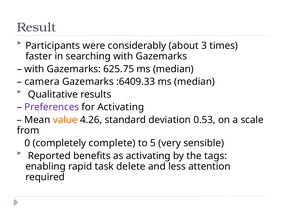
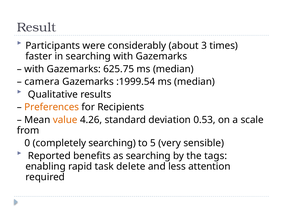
:6409.33: :6409.33 -> :1999.54
Preferences colour: purple -> orange
for Activating: Activating -> Recipients
completely complete: complete -> searching
as activating: activating -> searching
